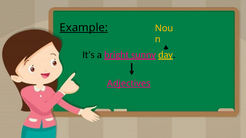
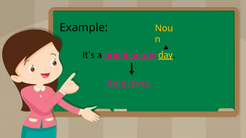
Example underline: present -> none
